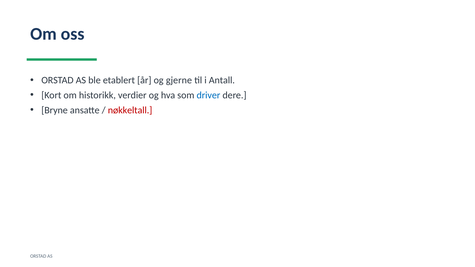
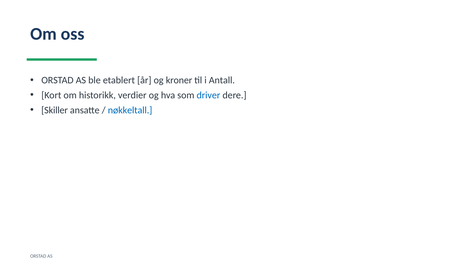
gjerne: gjerne -> kroner
Bryne: Bryne -> Skiller
nøkkeltall colour: red -> blue
